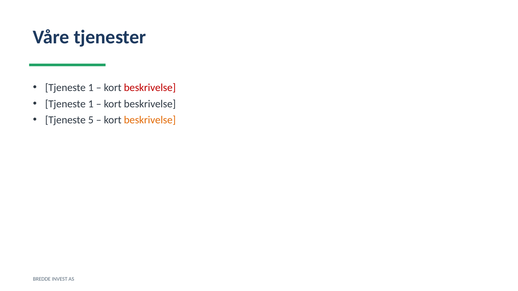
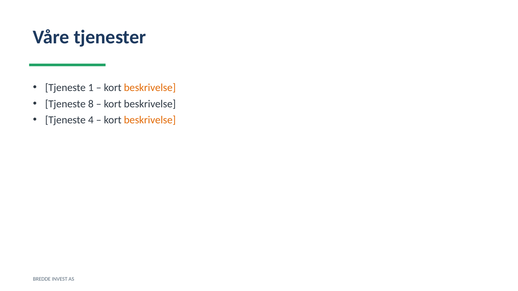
beskrivelse at (150, 88) colour: red -> orange
1 at (91, 104): 1 -> 8
5: 5 -> 4
